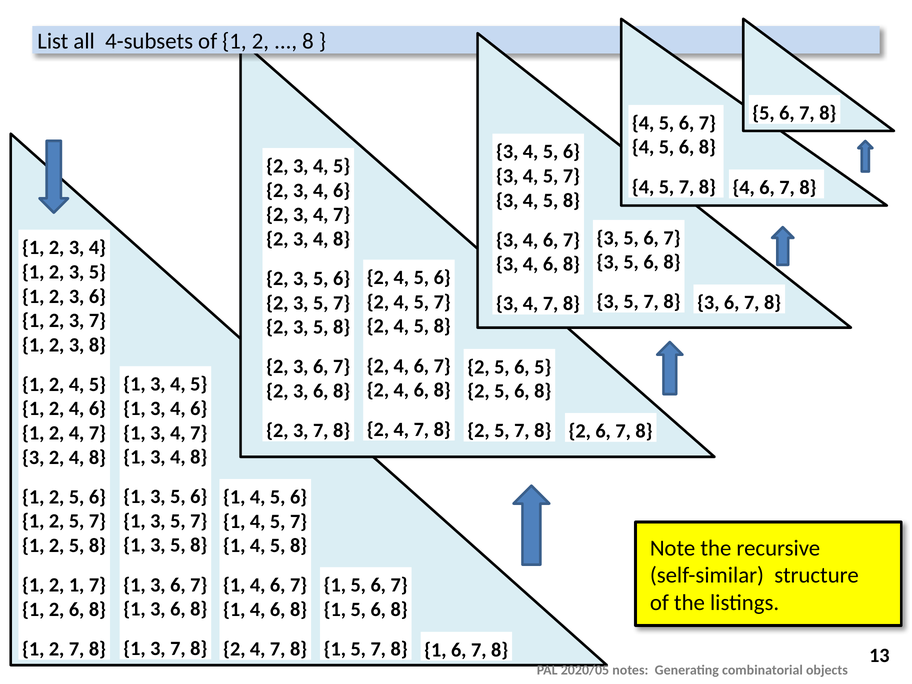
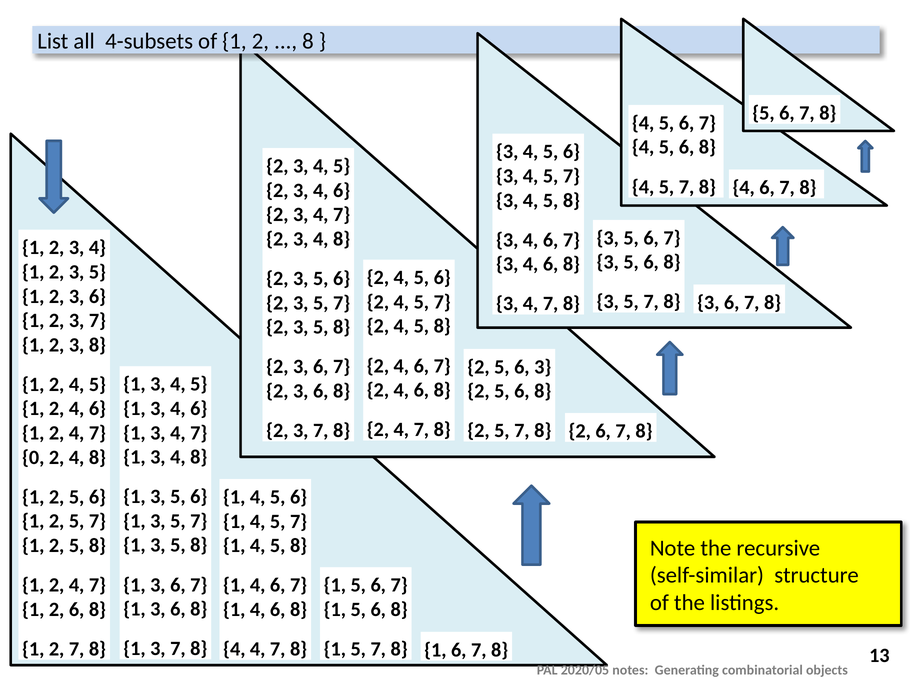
2 5 6 5: 5 -> 3
3 at (33, 457): 3 -> 0
1 at (77, 585): 1 -> 4
2 at (234, 649): 2 -> 4
